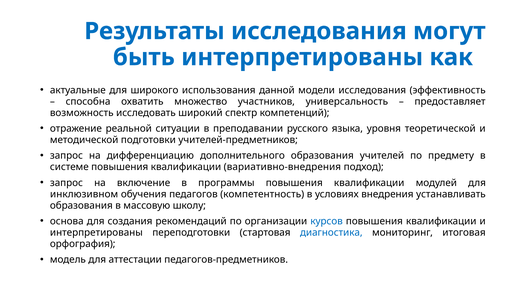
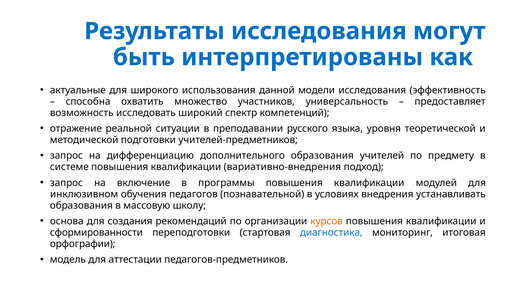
компетентность: компетентность -> познавательной
курсов colour: blue -> orange
интерпретированы at (96, 232): интерпретированы -> сформированности
орфография: орфография -> орфографии
